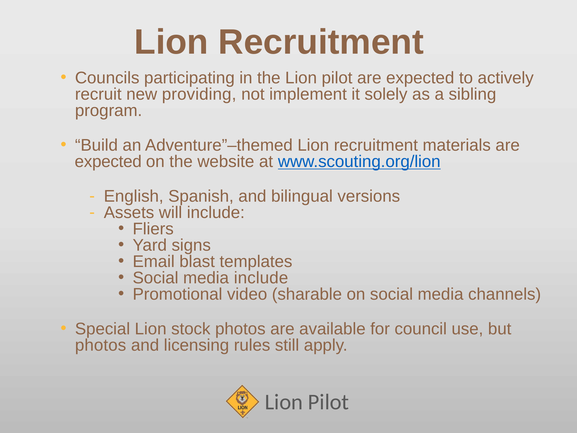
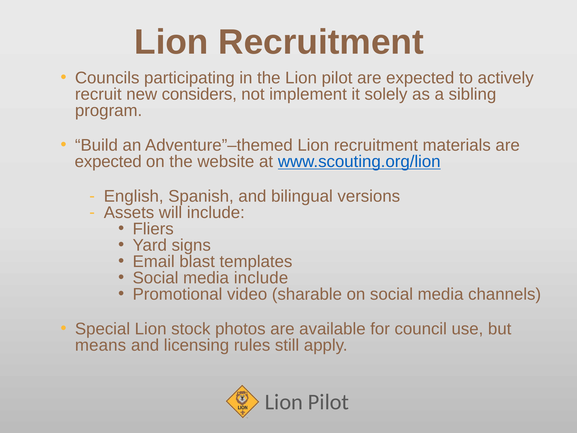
providing: providing -> considers
photos at (101, 345): photos -> means
